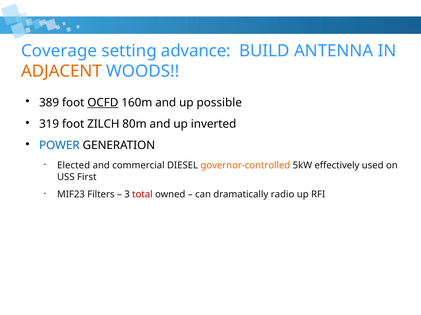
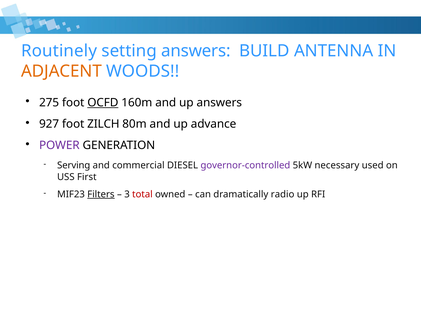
Coverage: Coverage -> Routinely
setting advance: advance -> answers
389: 389 -> 275
up possible: possible -> answers
319: 319 -> 927
inverted: inverted -> advance
POWER colour: blue -> purple
Elected: Elected -> Serving
governor-controlled colour: orange -> purple
effectively: effectively -> necessary
Filters underline: none -> present
